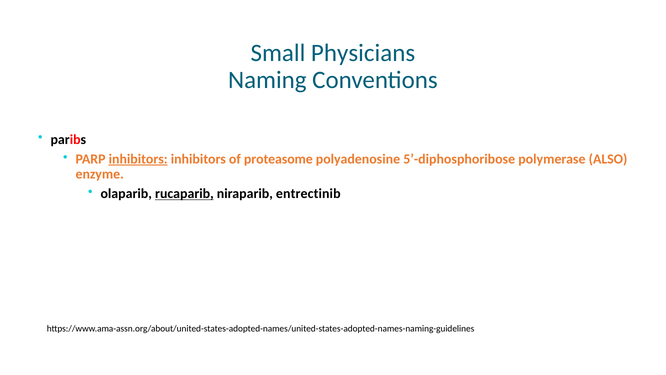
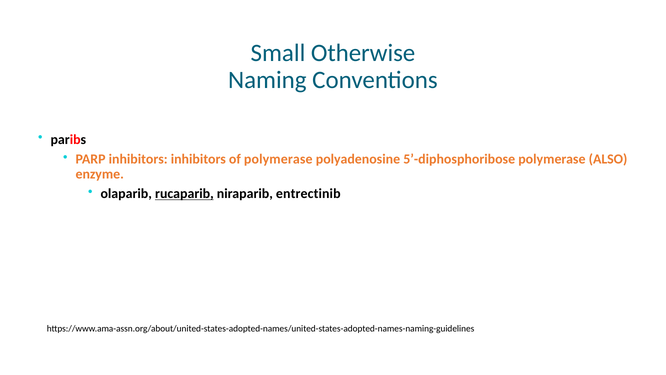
Physicians: Physicians -> Otherwise
inhibitors at (138, 159) underline: present -> none
of proteasome: proteasome -> polymerase
